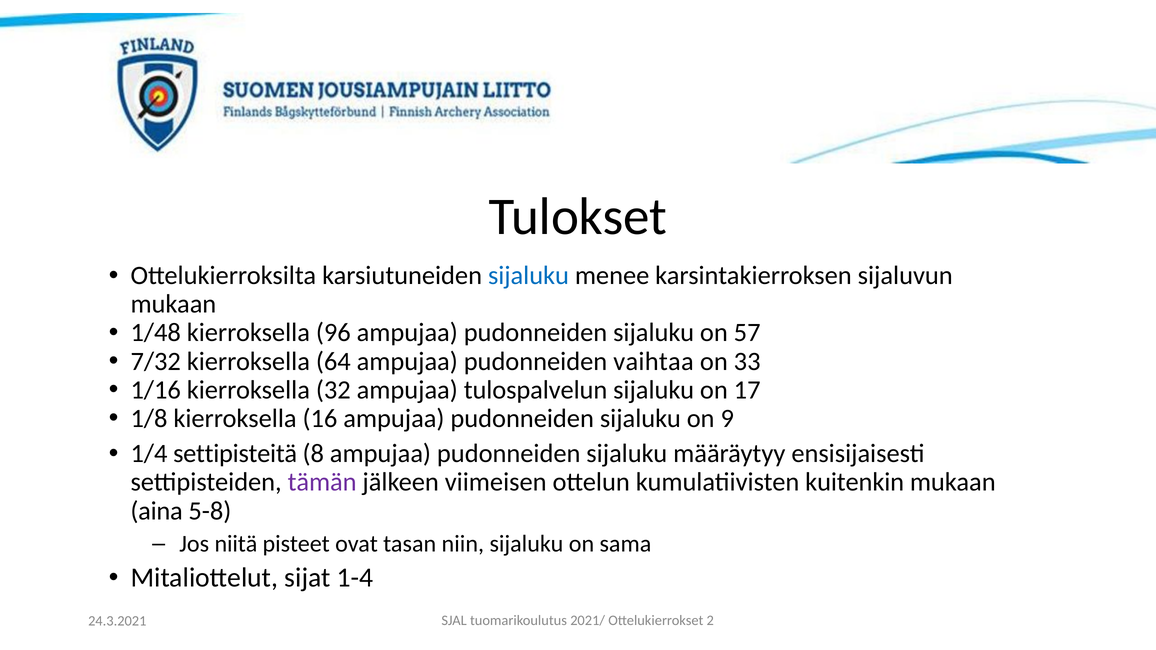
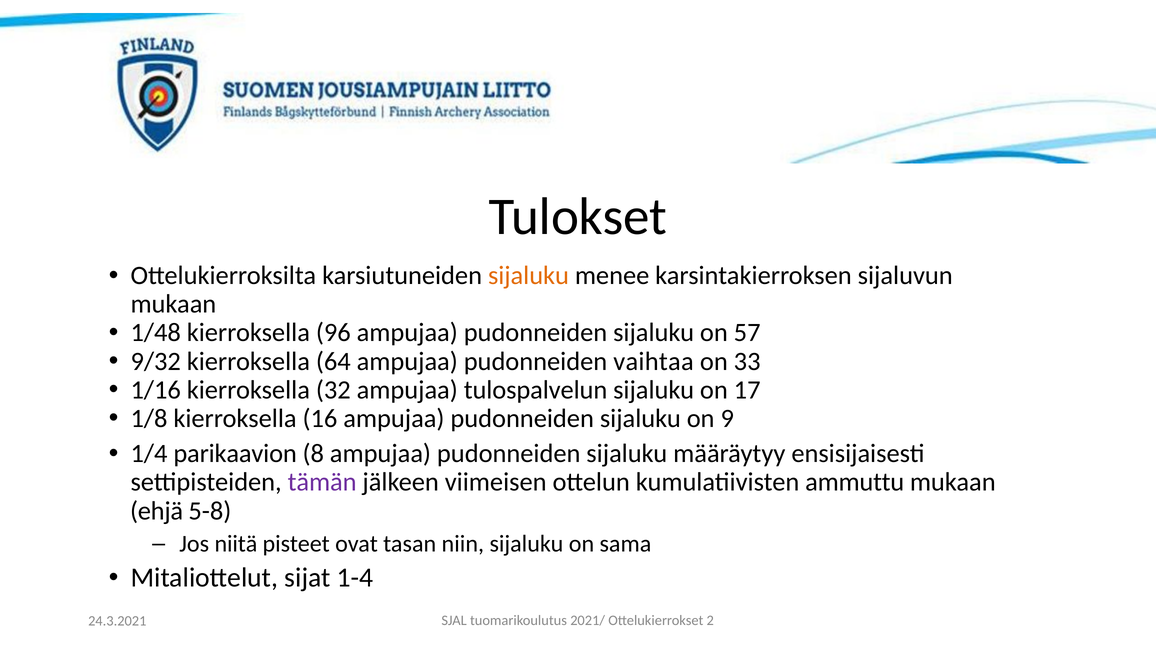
sijaluku at (529, 276) colour: blue -> orange
7/32: 7/32 -> 9/32
settipisteitä: settipisteitä -> parikaavion
kuitenkin: kuitenkin -> ammuttu
aina: aina -> ehjä
